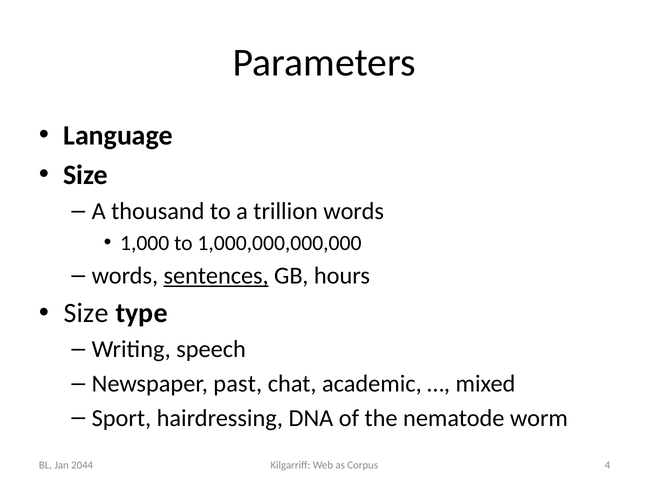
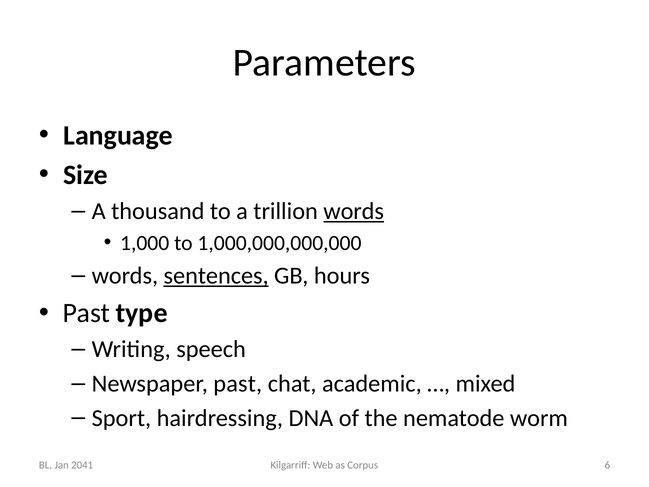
words at (354, 211) underline: none -> present
Size at (86, 313): Size -> Past
4: 4 -> 6
2044: 2044 -> 2041
